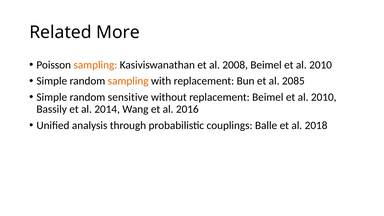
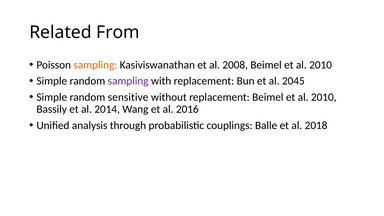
More: More -> From
sampling at (128, 81) colour: orange -> purple
2085: 2085 -> 2045
